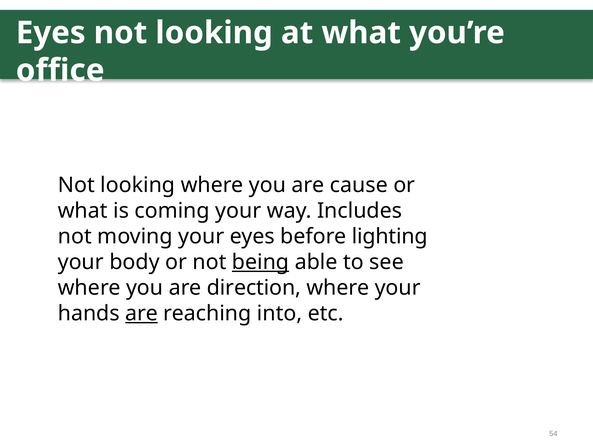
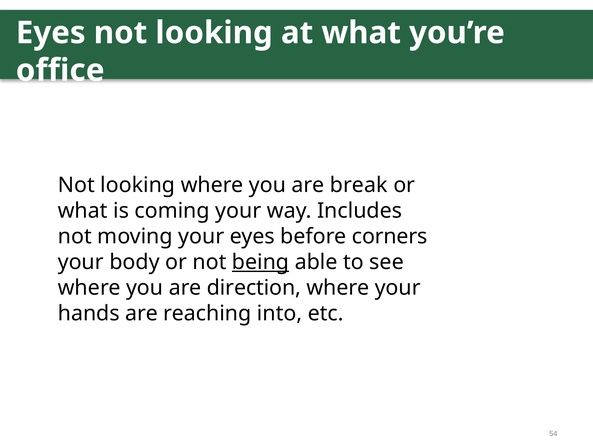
cause: cause -> break
lighting: lighting -> corners
are at (142, 313) underline: present -> none
